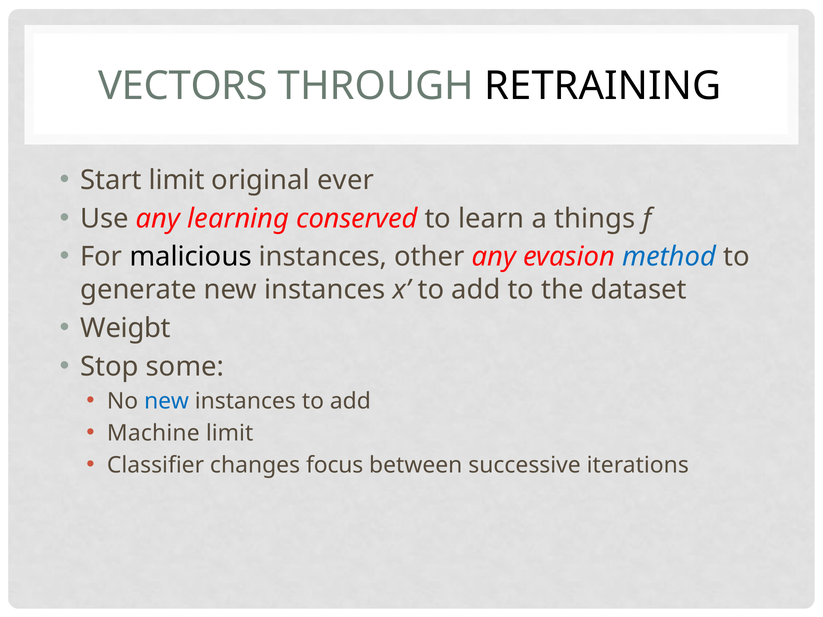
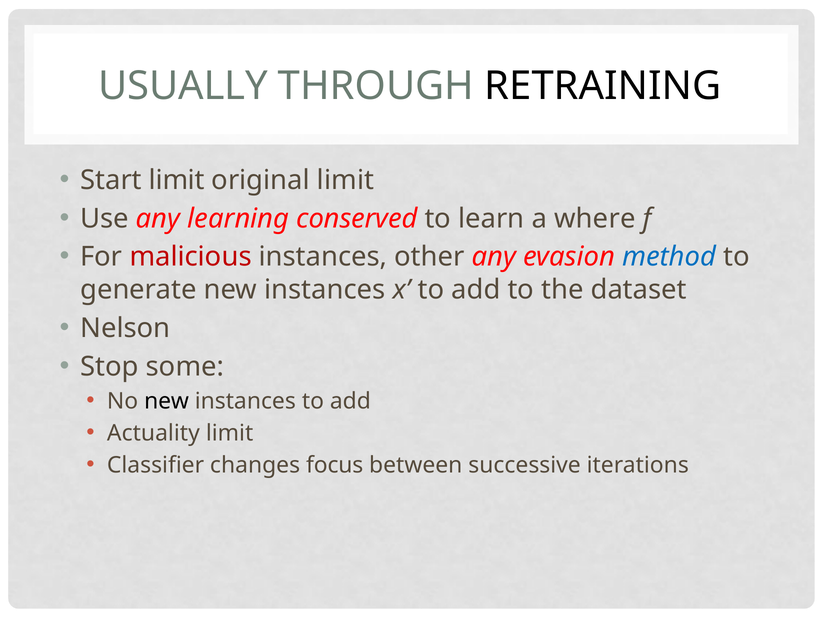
VECTORS: VECTORS -> USUALLY
original ever: ever -> limit
things: things -> where
malicious colour: black -> red
Weigbt: Weigbt -> Nelson
new at (167, 401) colour: blue -> black
Machine: Machine -> Actuality
